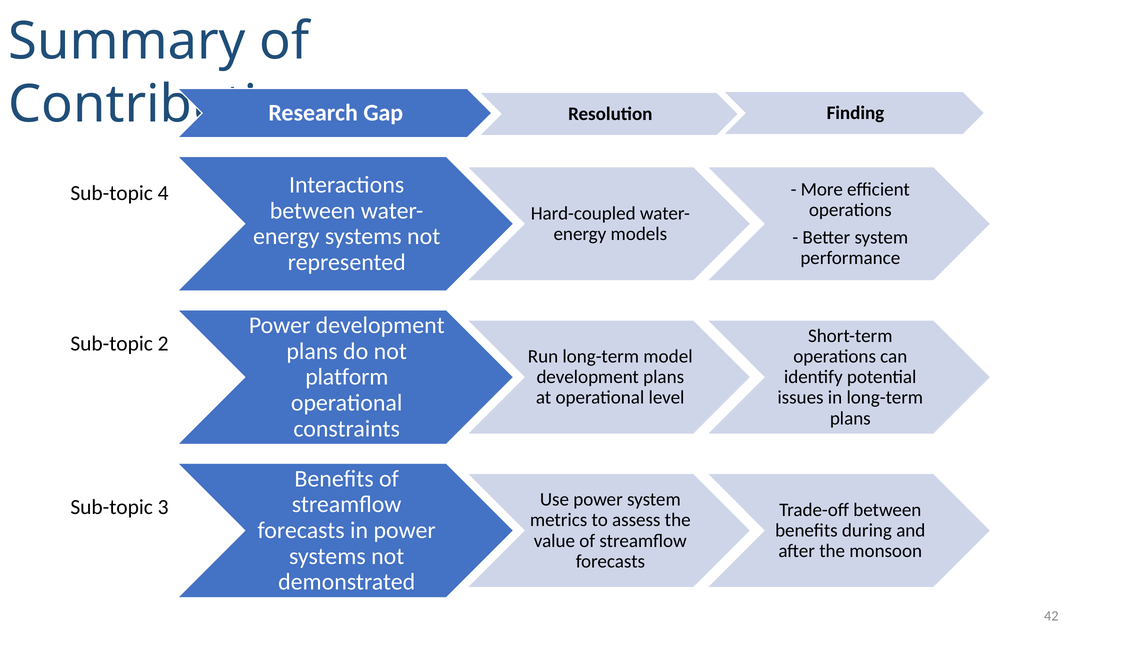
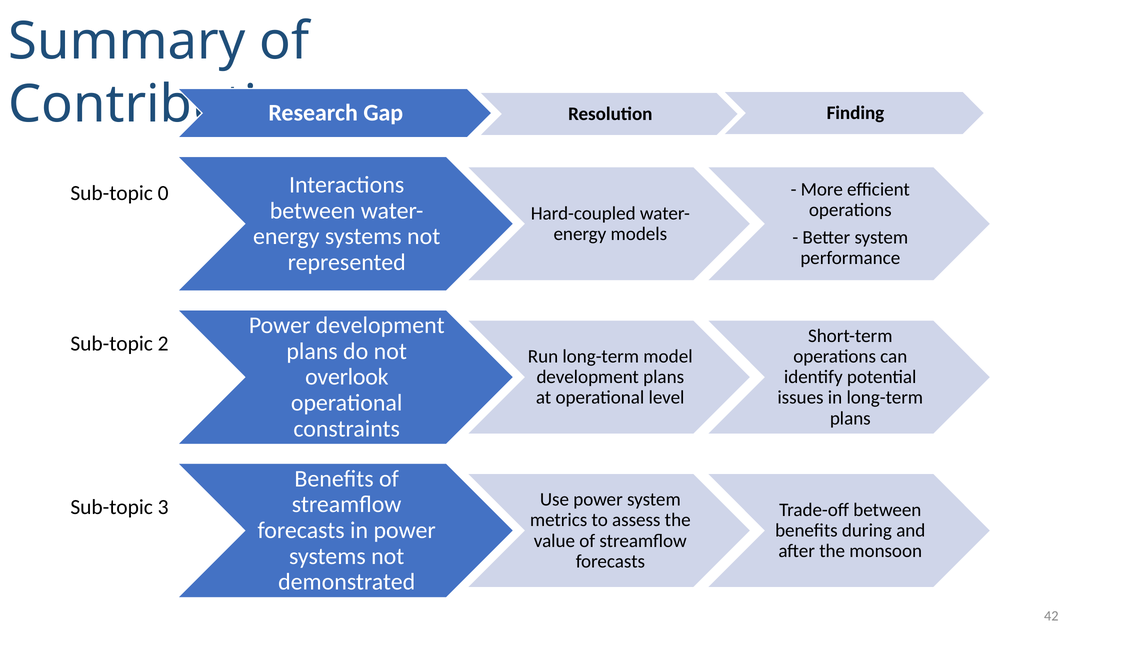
4: 4 -> 0
platform: platform -> overlook
